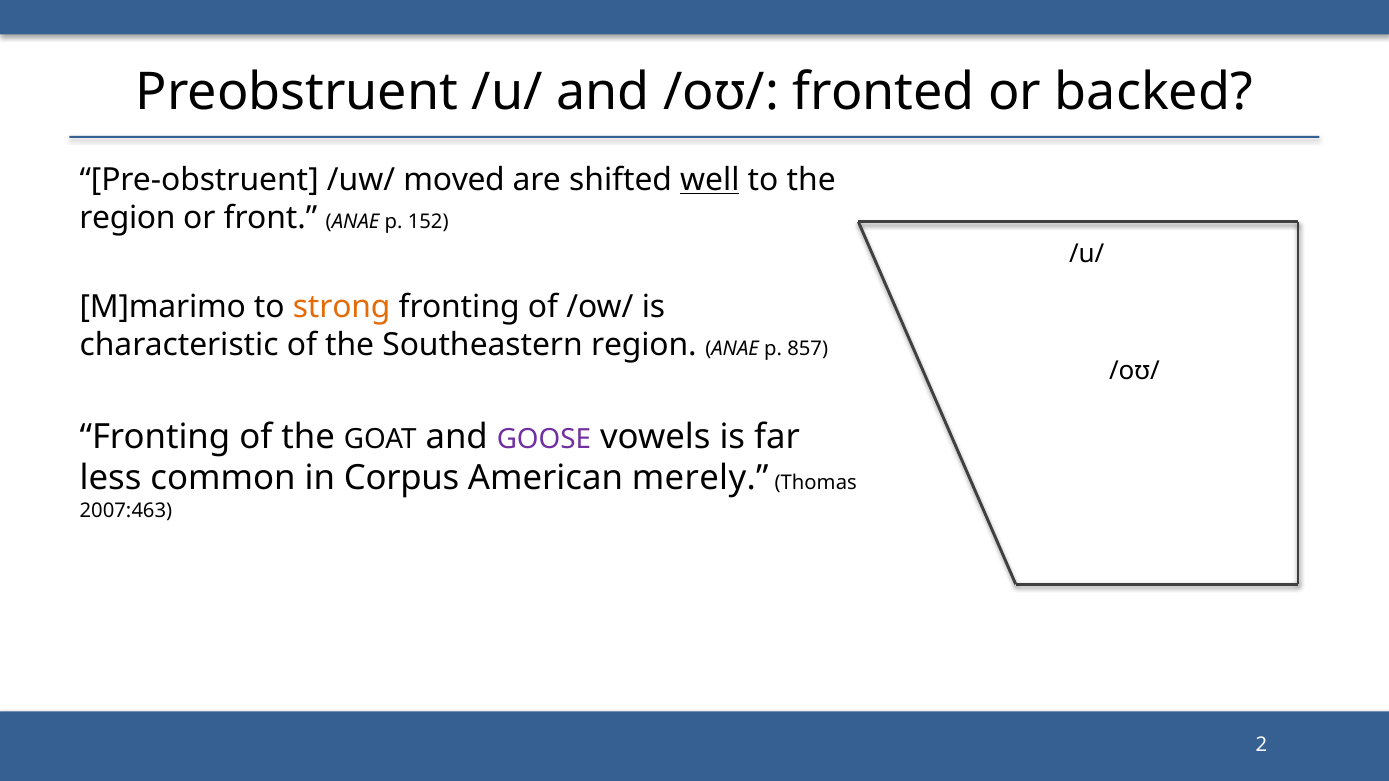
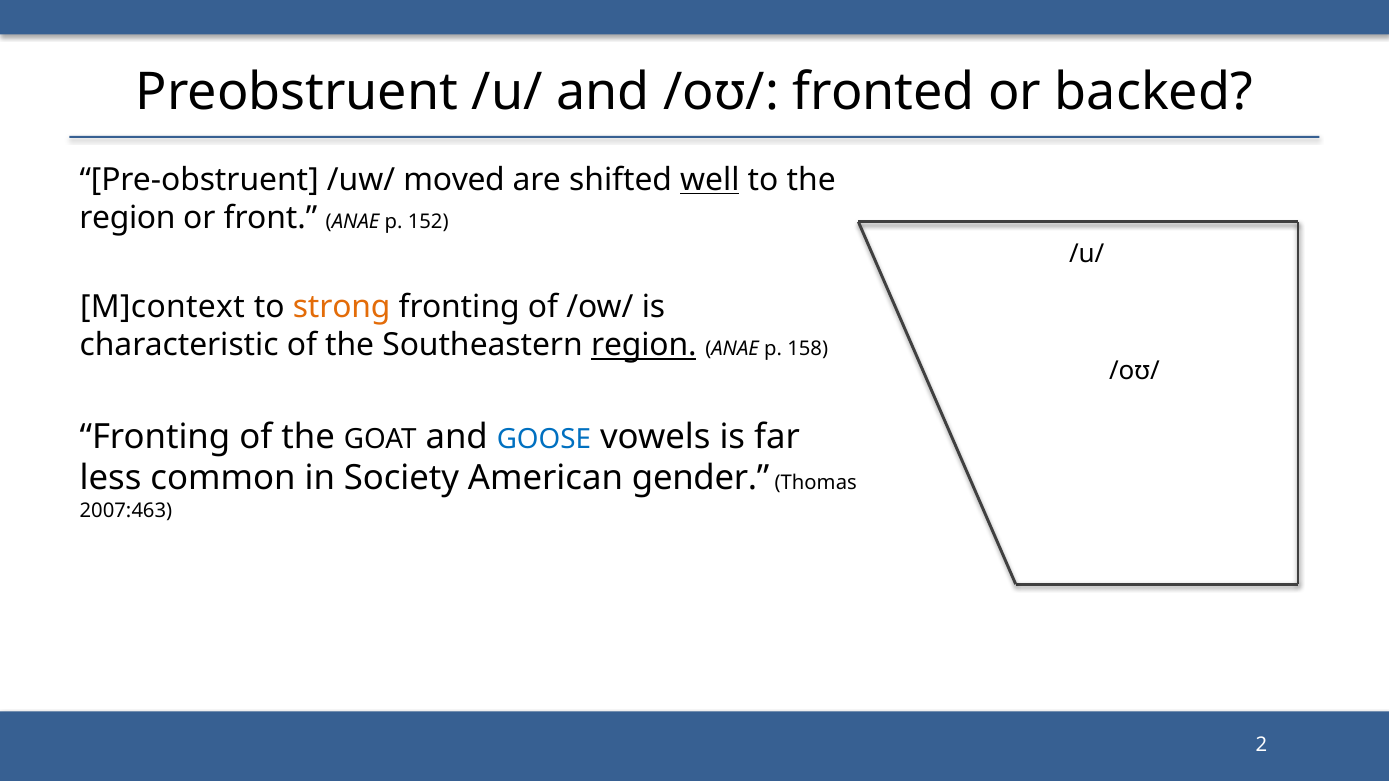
M]marimo: M]marimo -> M]context
region at (644, 345) underline: none -> present
857: 857 -> 158
GOOSE colour: purple -> blue
Corpus: Corpus -> Society
merely: merely -> gender
